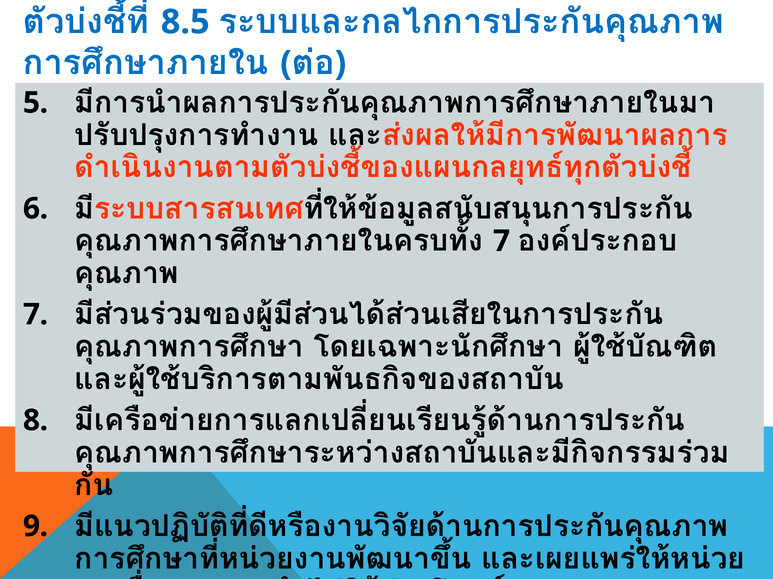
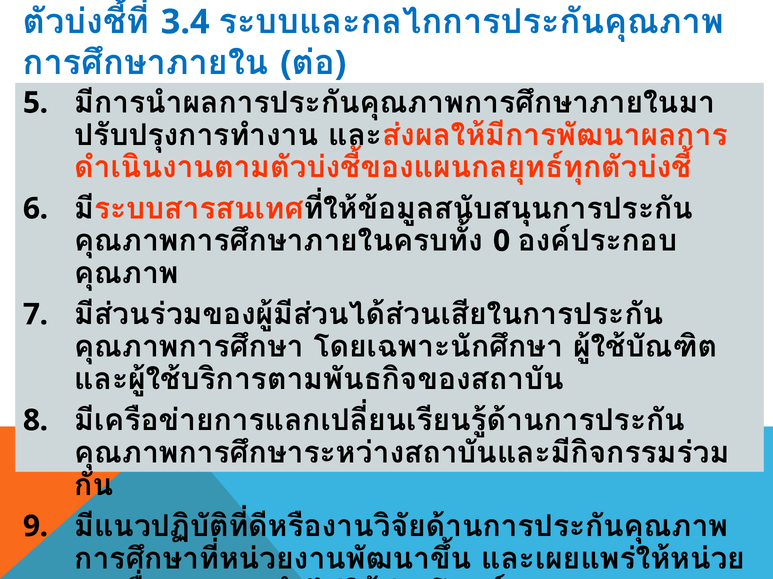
8.5: 8.5 -> 3.4
7 at (502, 241): 7 -> 0
